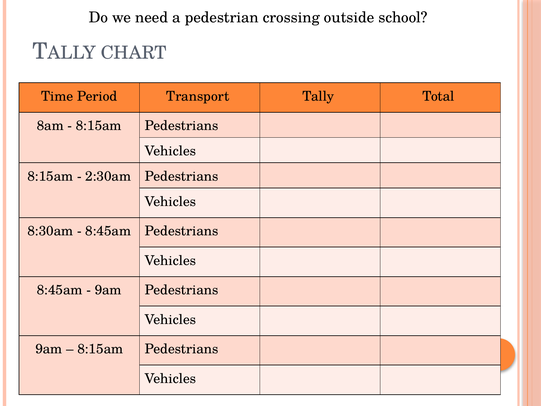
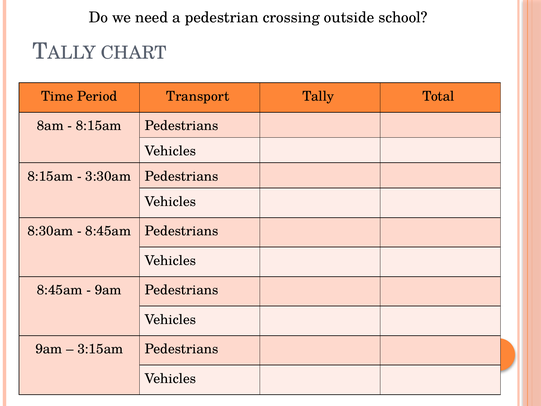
2:30am: 2:30am -> 3:30am
8:15am at (100, 349): 8:15am -> 3:15am
